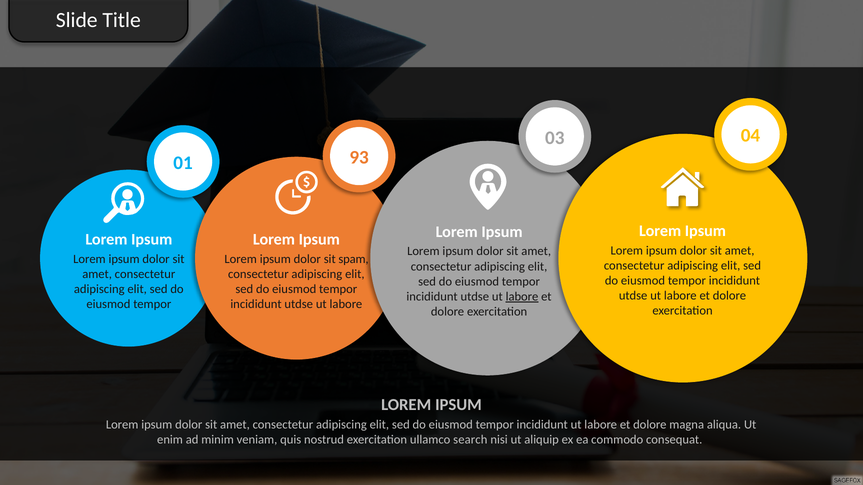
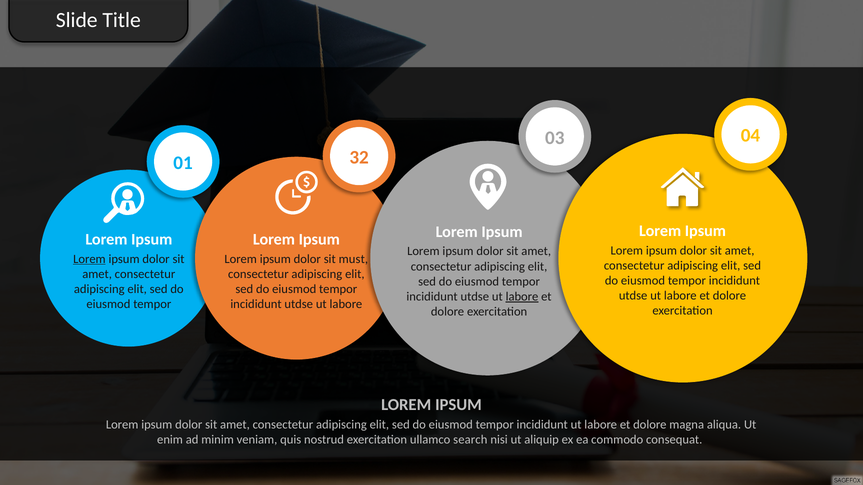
93: 93 -> 32
Lorem at (89, 259) underline: none -> present
spam: spam -> must
